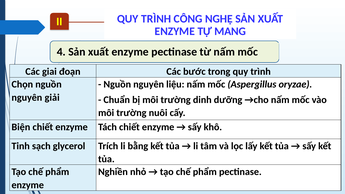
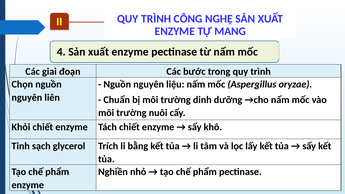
giải: giải -> liên
Biện: Biện -> Khỏi
